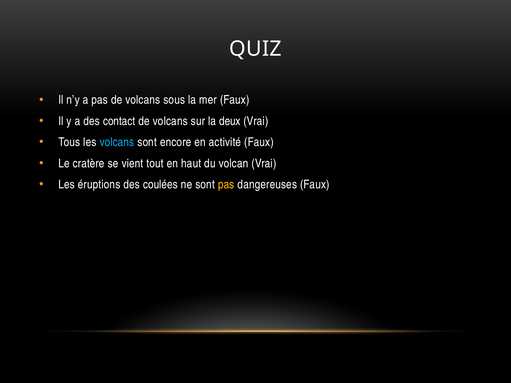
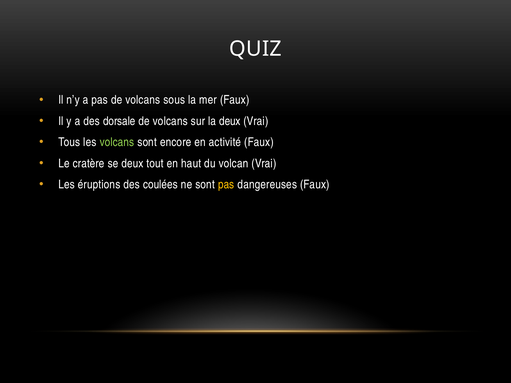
contact: contact -> dorsale
volcans at (117, 142) colour: light blue -> light green
se vient: vient -> deux
